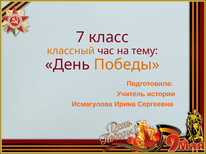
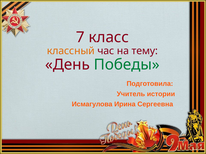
Победы colour: orange -> green
